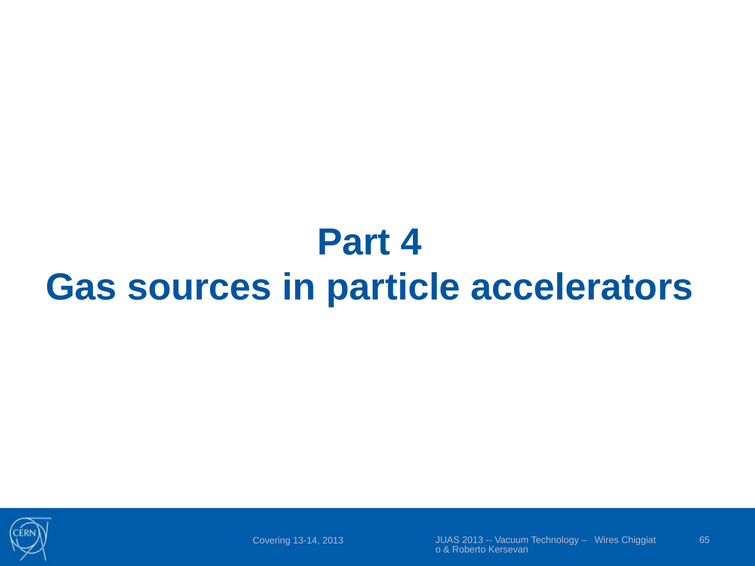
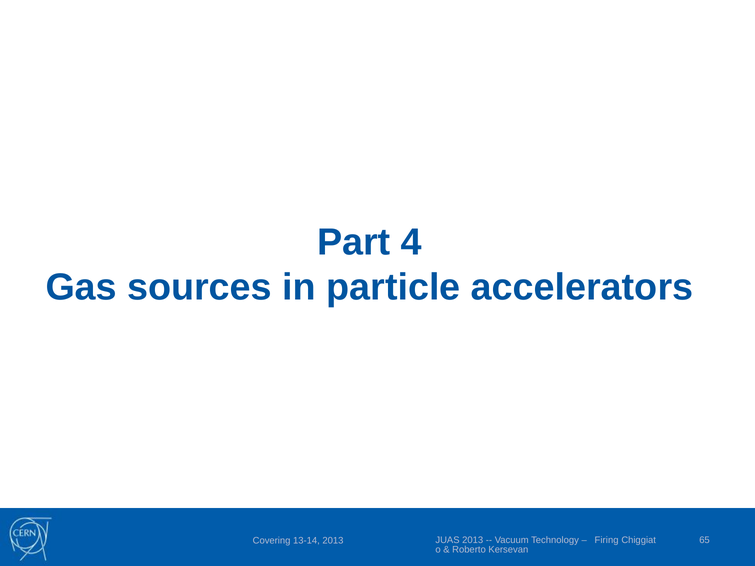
Wires: Wires -> Firing
